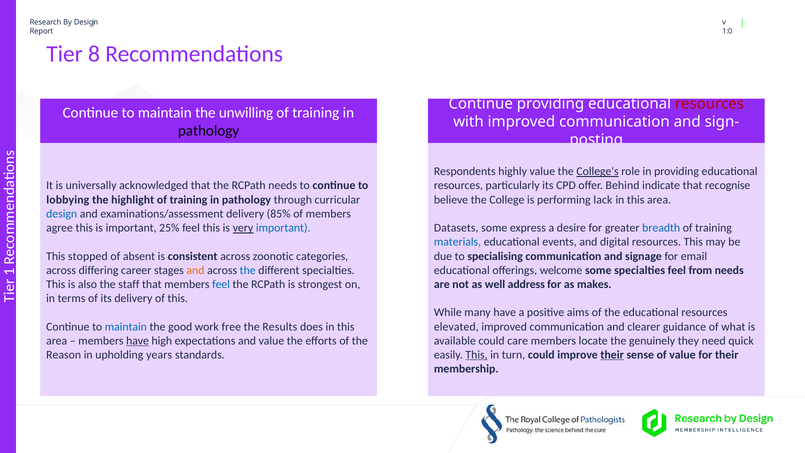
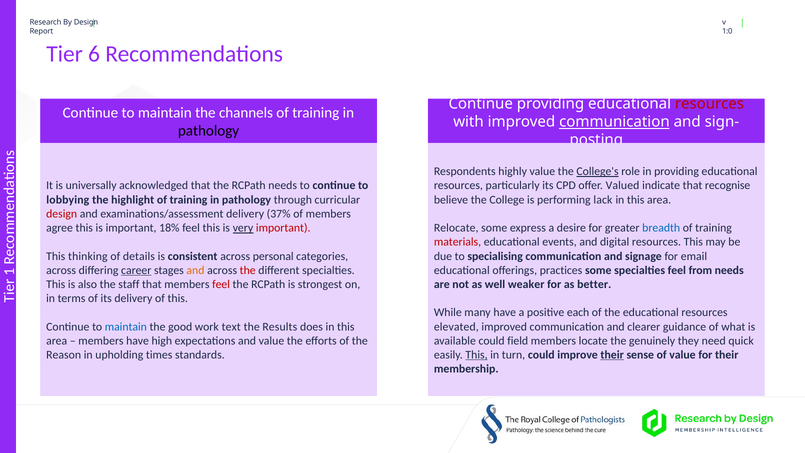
8: 8 -> 6
unwilling: unwilling -> channels
communication at (614, 122) underline: none -> present
Behind: Behind -> Valued
design at (62, 214) colour: blue -> red
85%: 85% -> 37%
25%: 25% -> 18%
important at (283, 228) colour: blue -> red
Datasets: Datasets -> Relocate
materials colour: blue -> red
stopped: stopped -> thinking
absent: absent -> details
zoonotic: zoonotic -> personal
career underline: none -> present
the at (248, 270) colour: blue -> red
welcome: welcome -> practices
feel at (221, 284) colour: blue -> red
address: address -> weaker
makes: makes -> better
aims: aims -> each
free: free -> text
have at (138, 341) underline: present -> none
care: care -> field
years: years -> times
